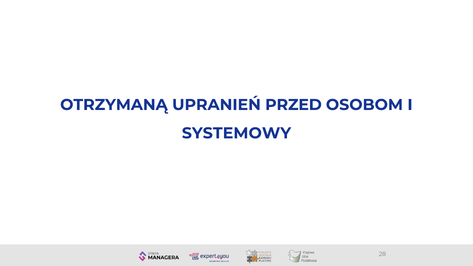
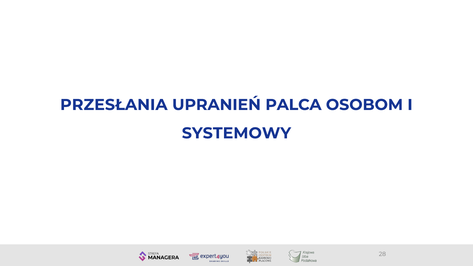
OTRZYMANĄ: OTRZYMANĄ -> PRZESŁANIA
PRZED: PRZED -> PALCA
